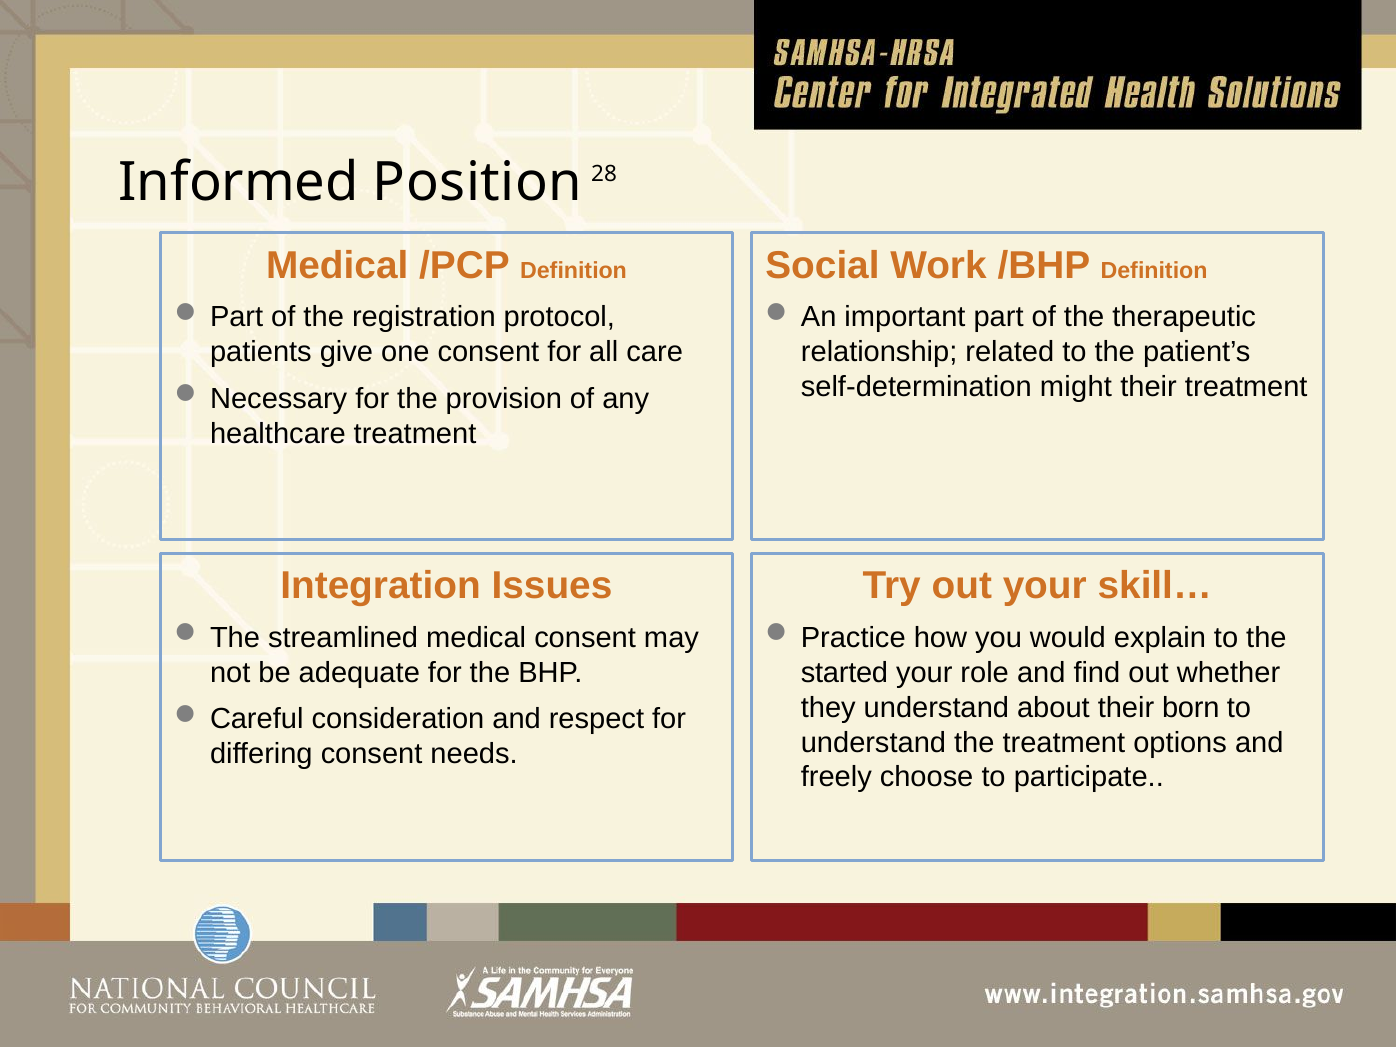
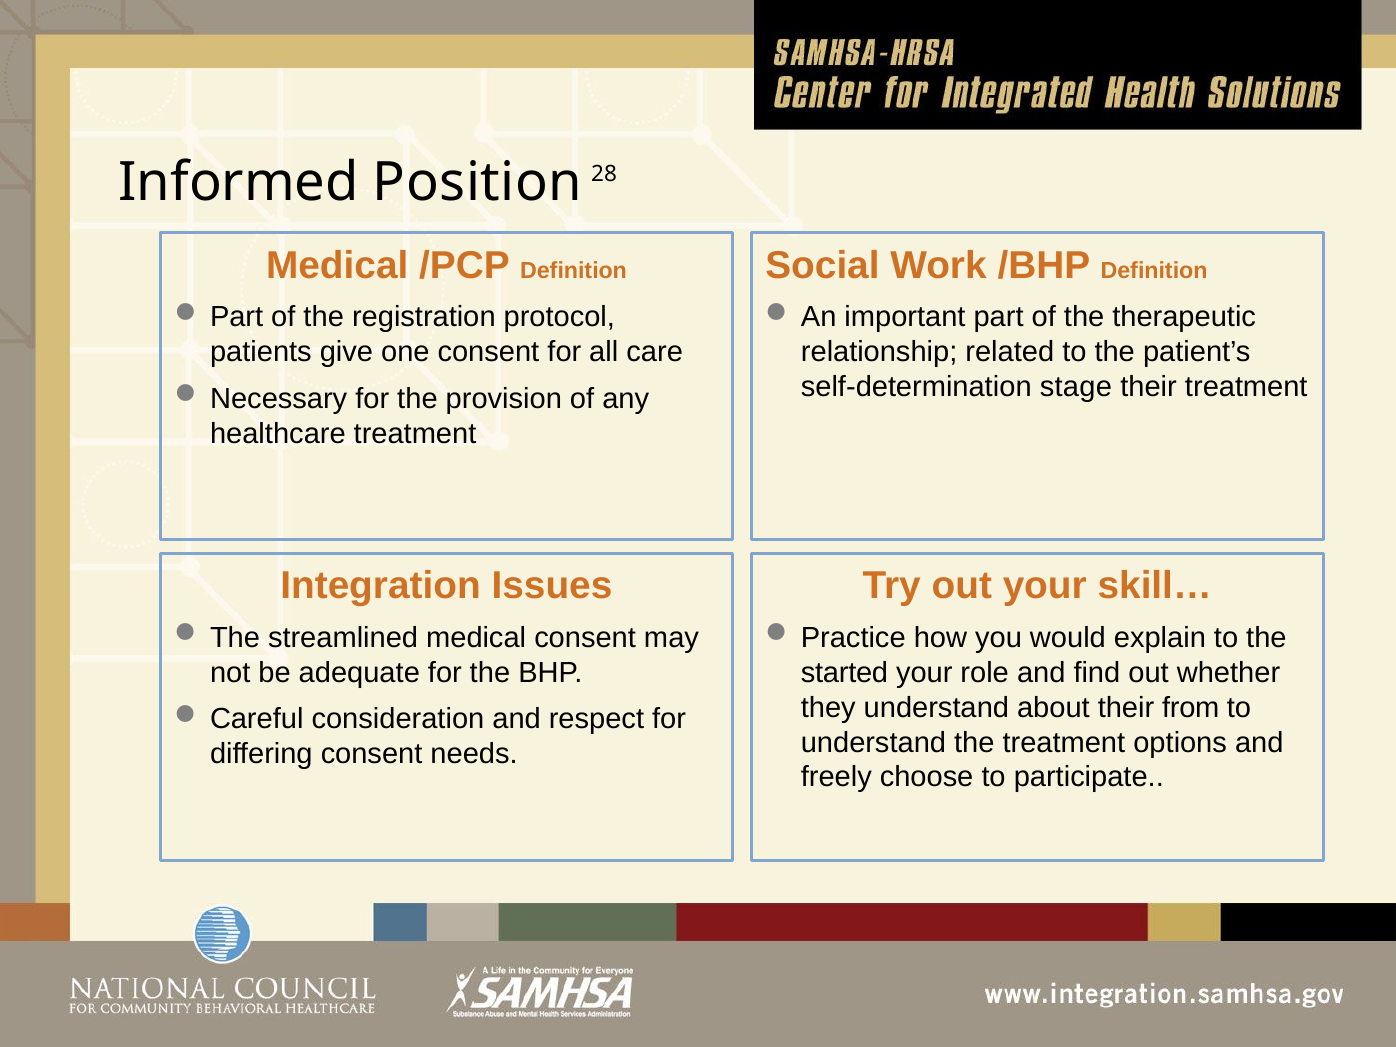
might: might -> stage
born: born -> from
